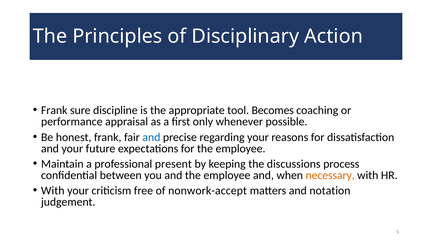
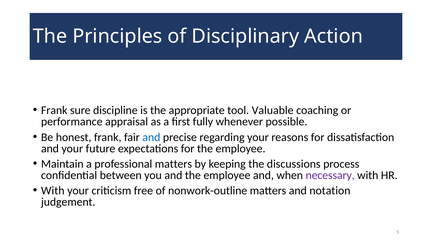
Becomes: Becomes -> Valuable
only: only -> fully
professional present: present -> matters
necessary colour: orange -> purple
nonwork-accept: nonwork-accept -> nonwork-outline
